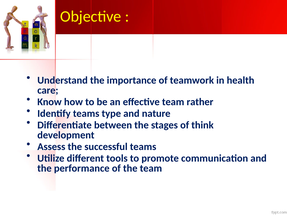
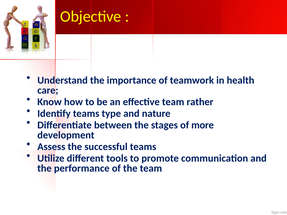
think: think -> more
